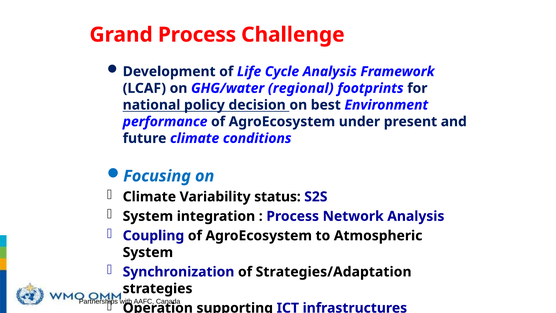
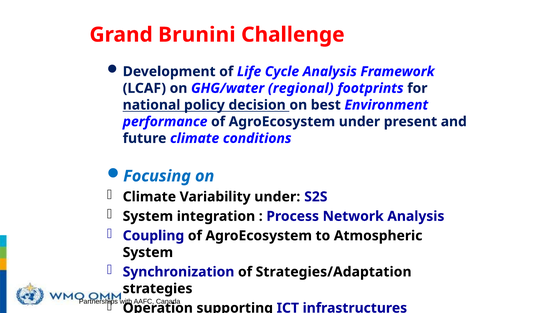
Grand Process: Process -> Brunini
Variability status: status -> under
